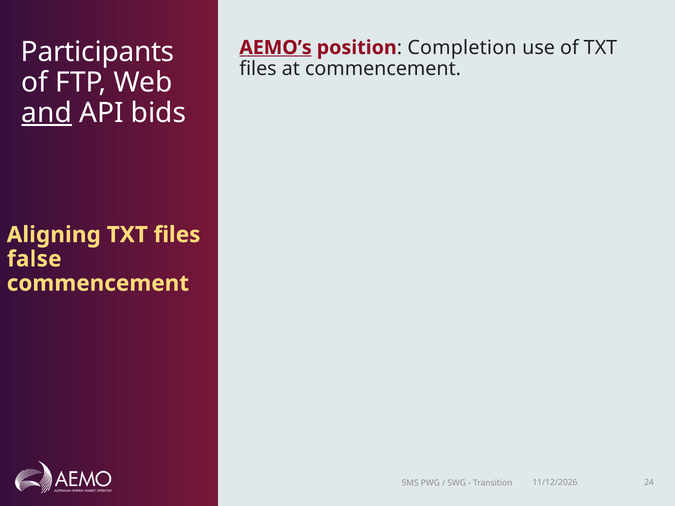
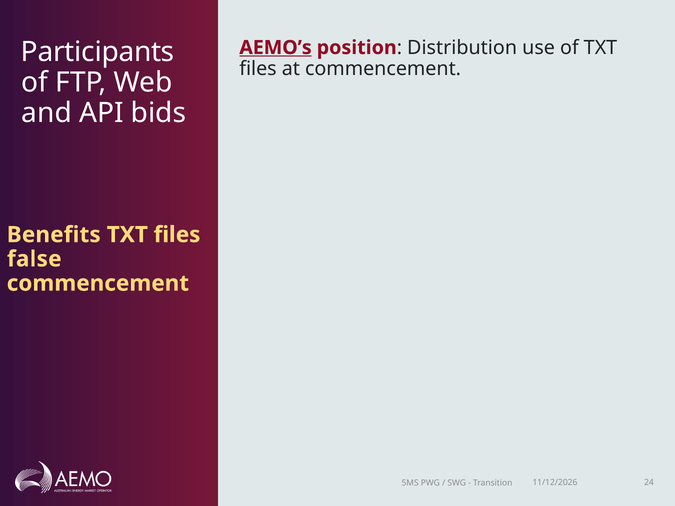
Completion: Completion -> Distribution
and underline: present -> none
Aligning: Aligning -> Benefits
